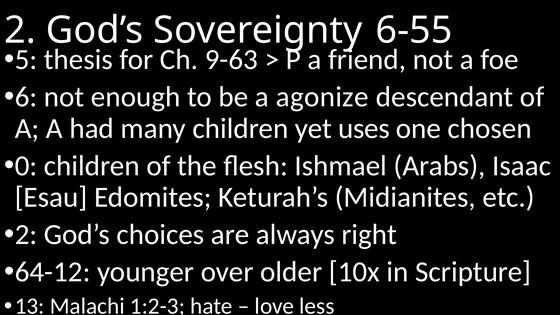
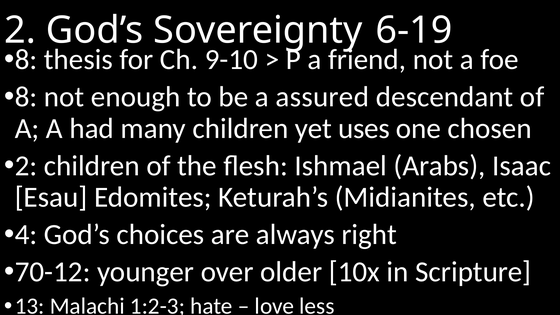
6-55: 6-55 -> 6-19
5 at (26, 60): 5 -> 8
9-63: 9-63 -> 9-10
6 at (26, 97): 6 -> 8
agonize: agonize -> assured
0 at (26, 166): 0 -> 2
2 at (26, 235): 2 -> 4
64-12: 64-12 -> 70-12
